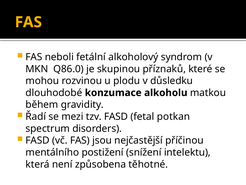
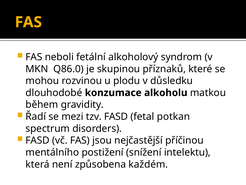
těhotné: těhotné -> každém
